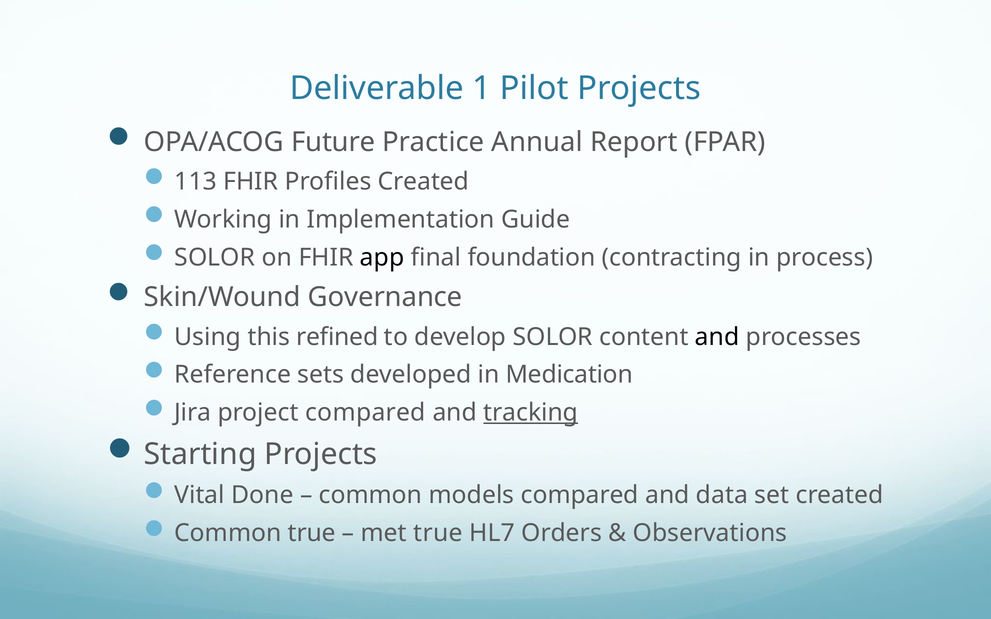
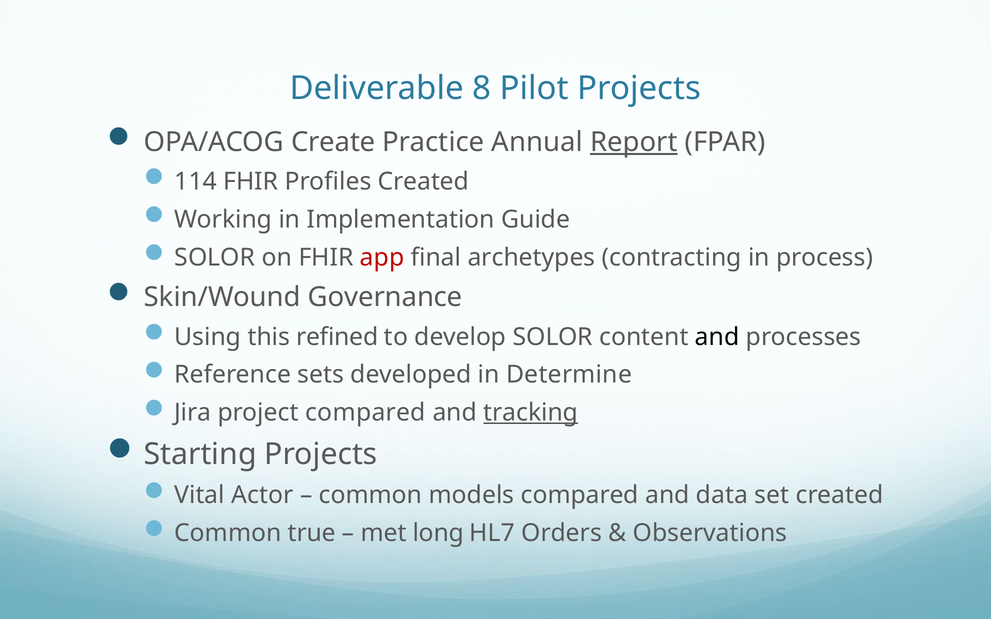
1: 1 -> 8
Future: Future -> Create
Report underline: none -> present
113: 113 -> 114
app colour: black -> red
foundation: foundation -> archetypes
Medication: Medication -> Determine
Done: Done -> Actor
met true: true -> long
